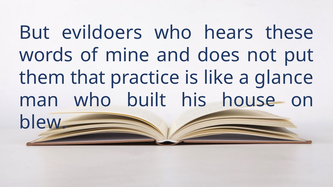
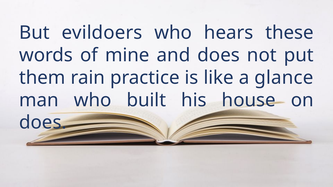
that: that -> rain
blew at (43, 123): blew -> does
